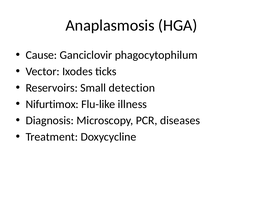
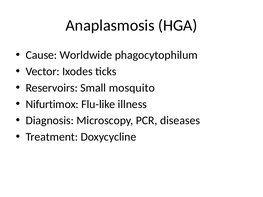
Ganciclovir: Ganciclovir -> Worldwide
detection: detection -> mosquito
